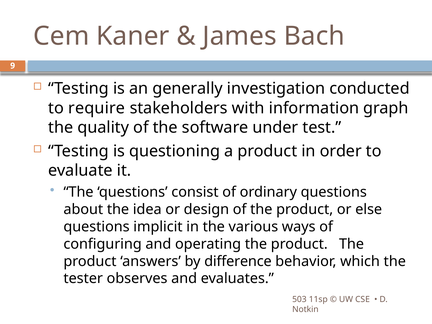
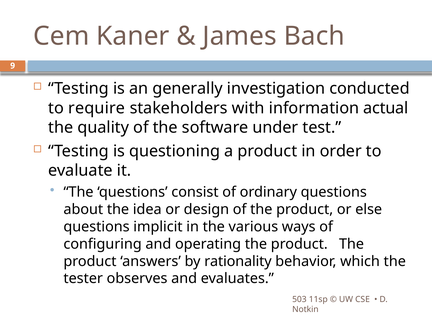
graph: graph -> actual
difference: difference -> rationality
